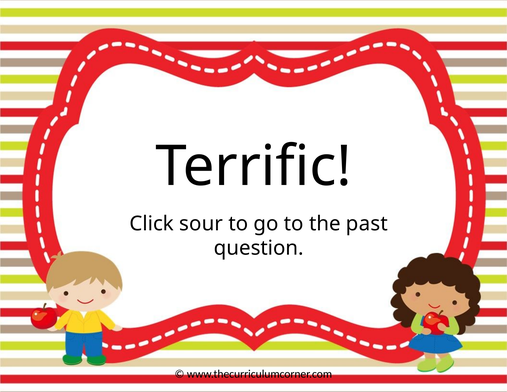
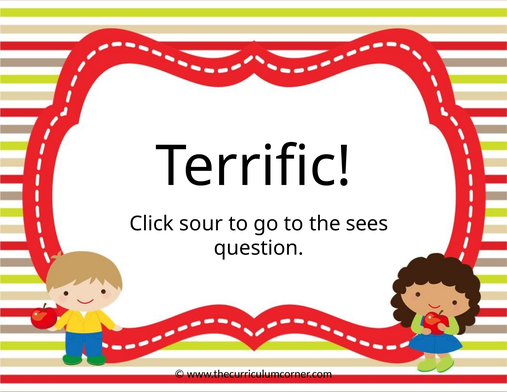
past: past -> sees
